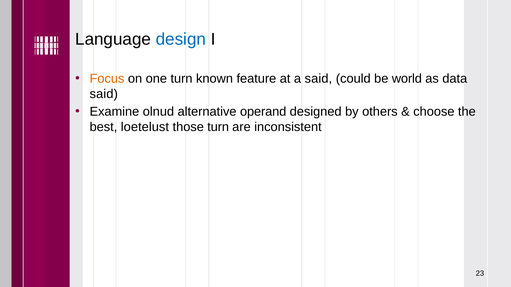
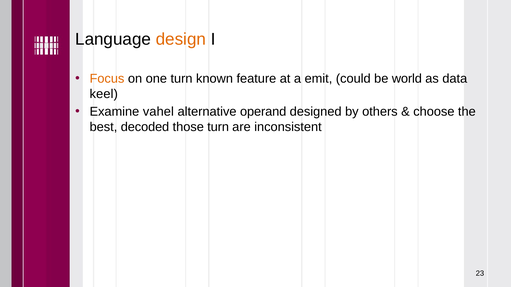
design colour: blue -> orange
a said: said -> emit
said at (104, 94): said -> keel
olnud: olnud -> vahel
loetelust: loetelust -> decoded
